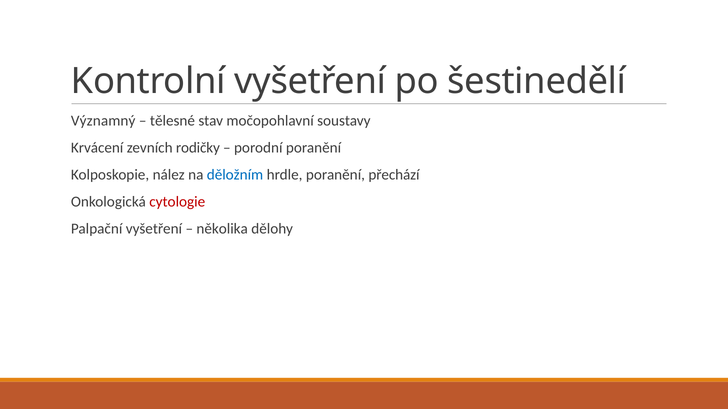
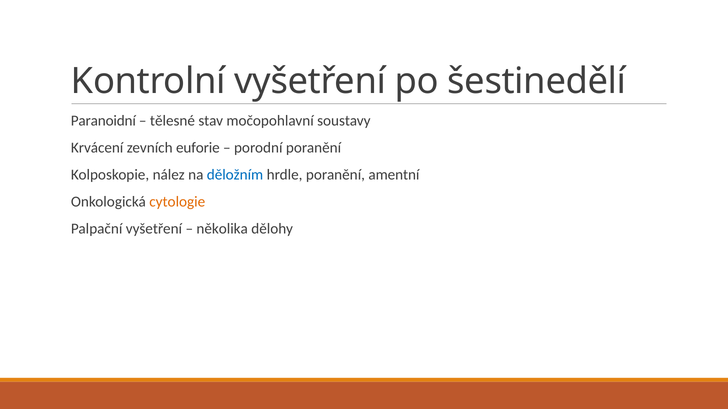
Významný: Významný -> Paranoidní
rodičky: rodičky -> euforie
přechází: přechází -> amentní
cytologie colour: red -> orange
